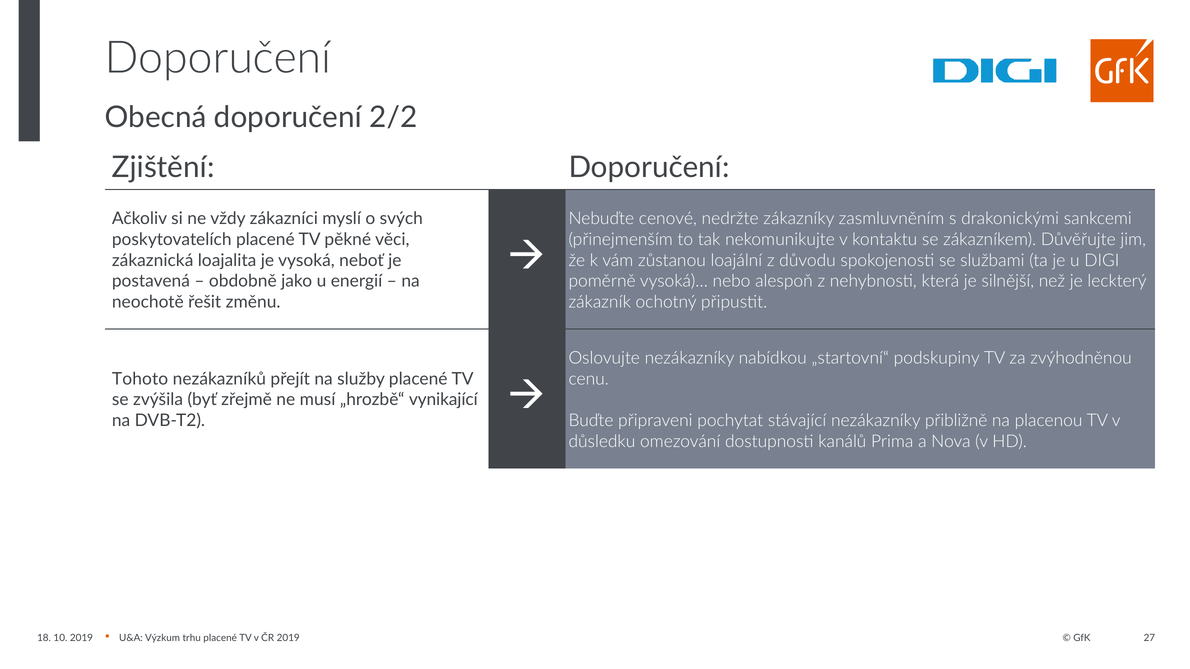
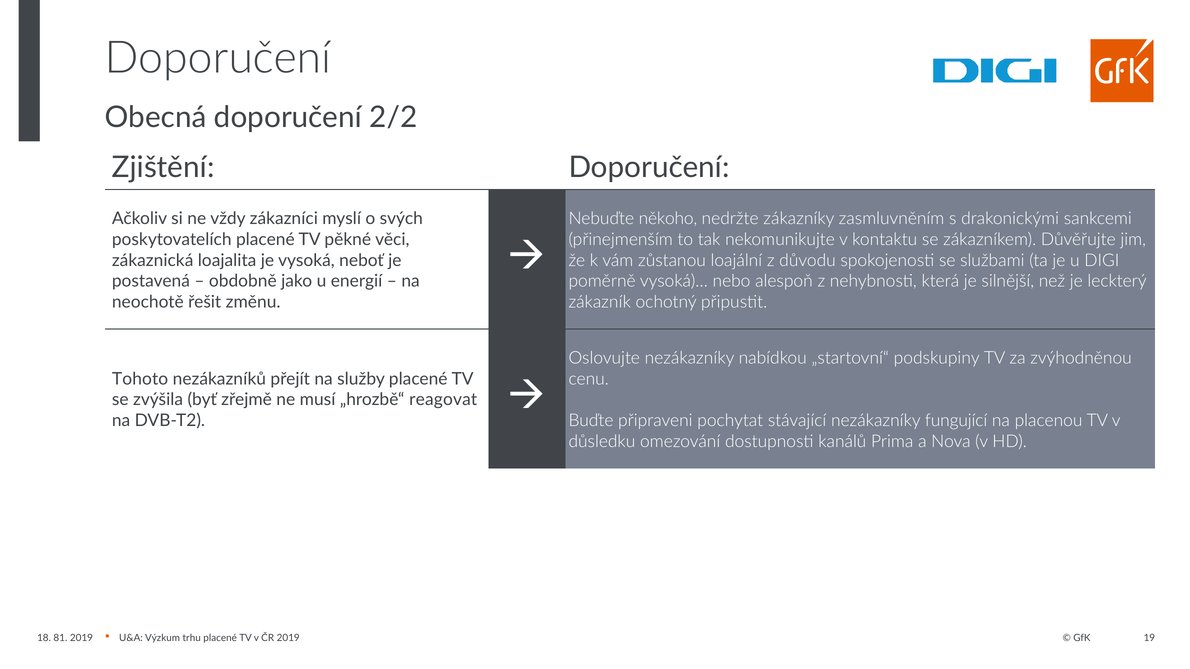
cenové: cenové -> někoho
vynikající: vynikající -> reagovat
přibližně: přibližně -> fungující
27: 27 -> 19
10: 10 -> 81
